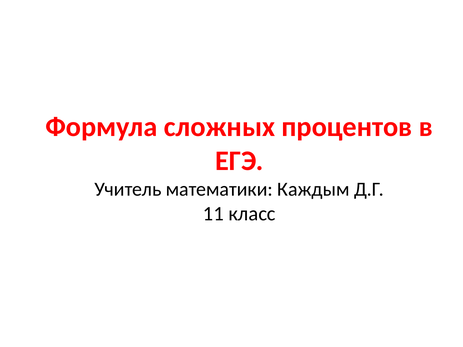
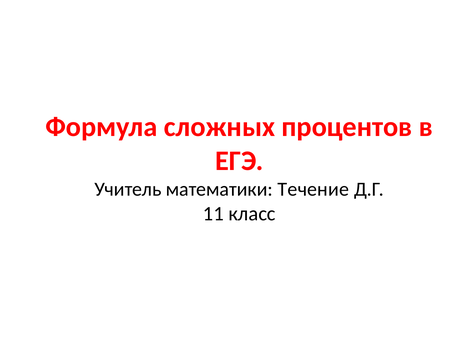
Каждым: Каждым -> Течение
